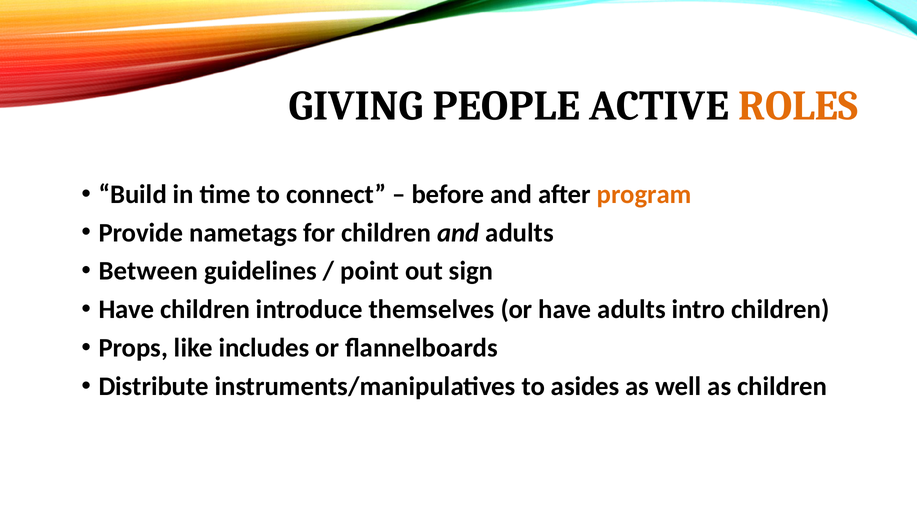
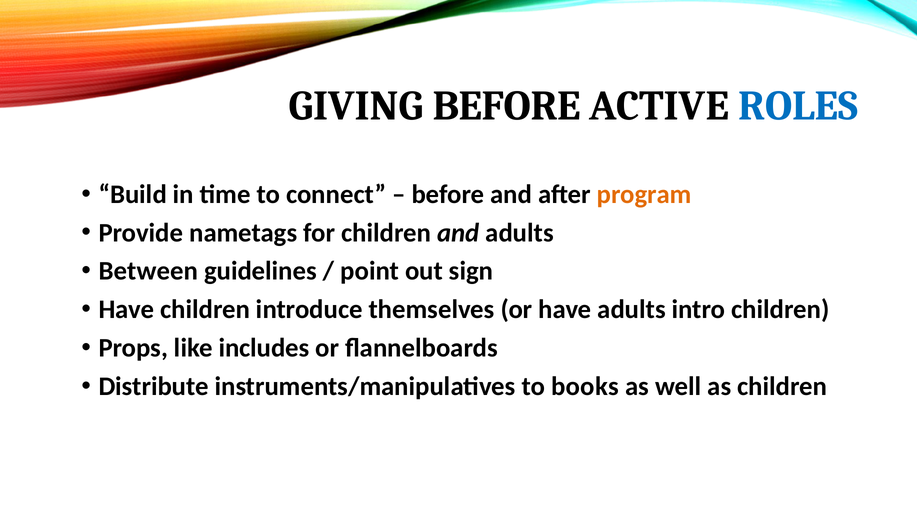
GIVING PEOPLE: PEOPLE -> BEFORE
ROLES colour: orange -> blue
asides: asides -> books
